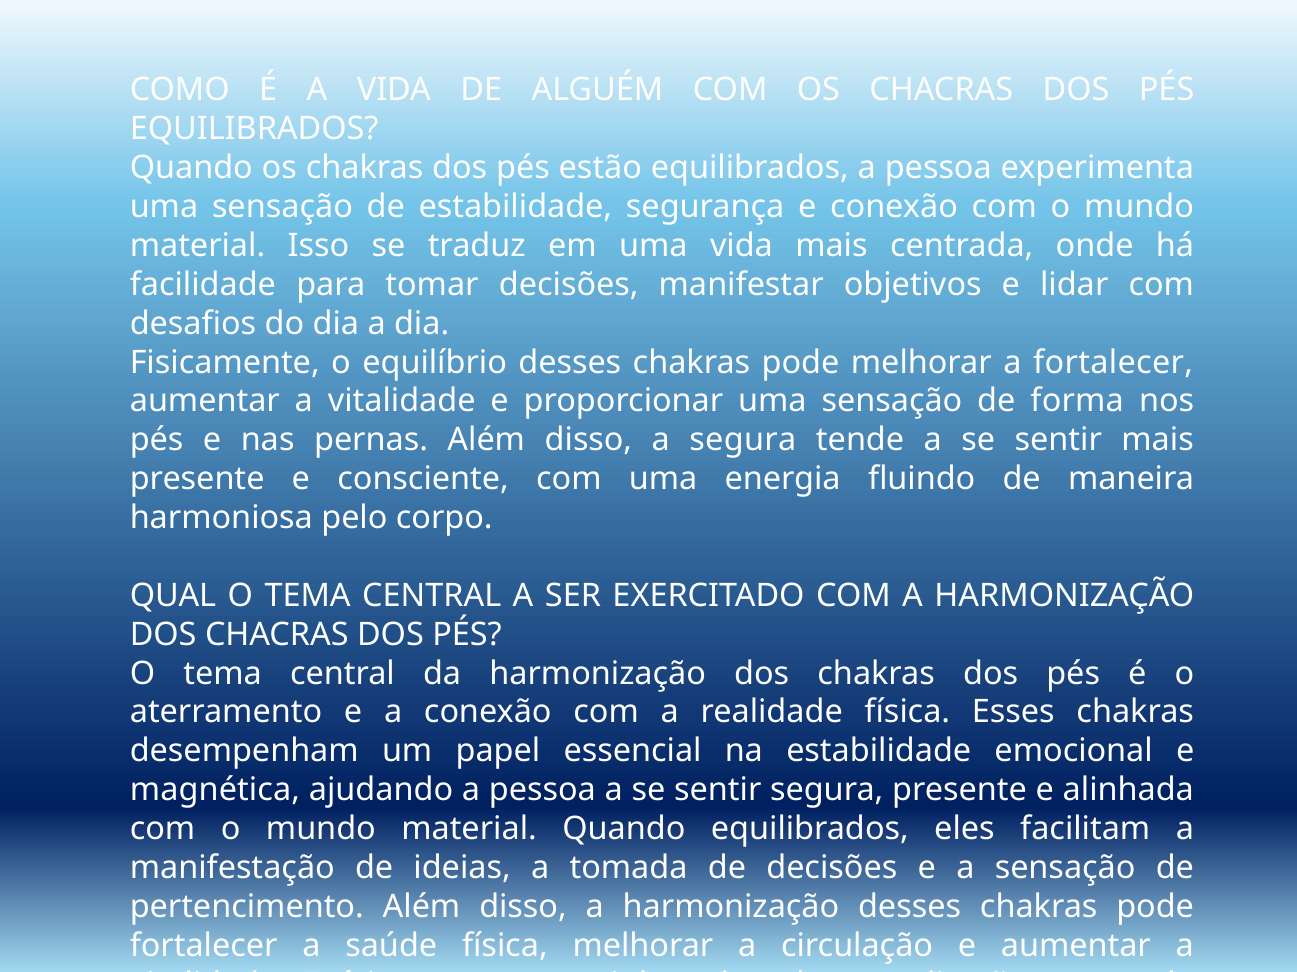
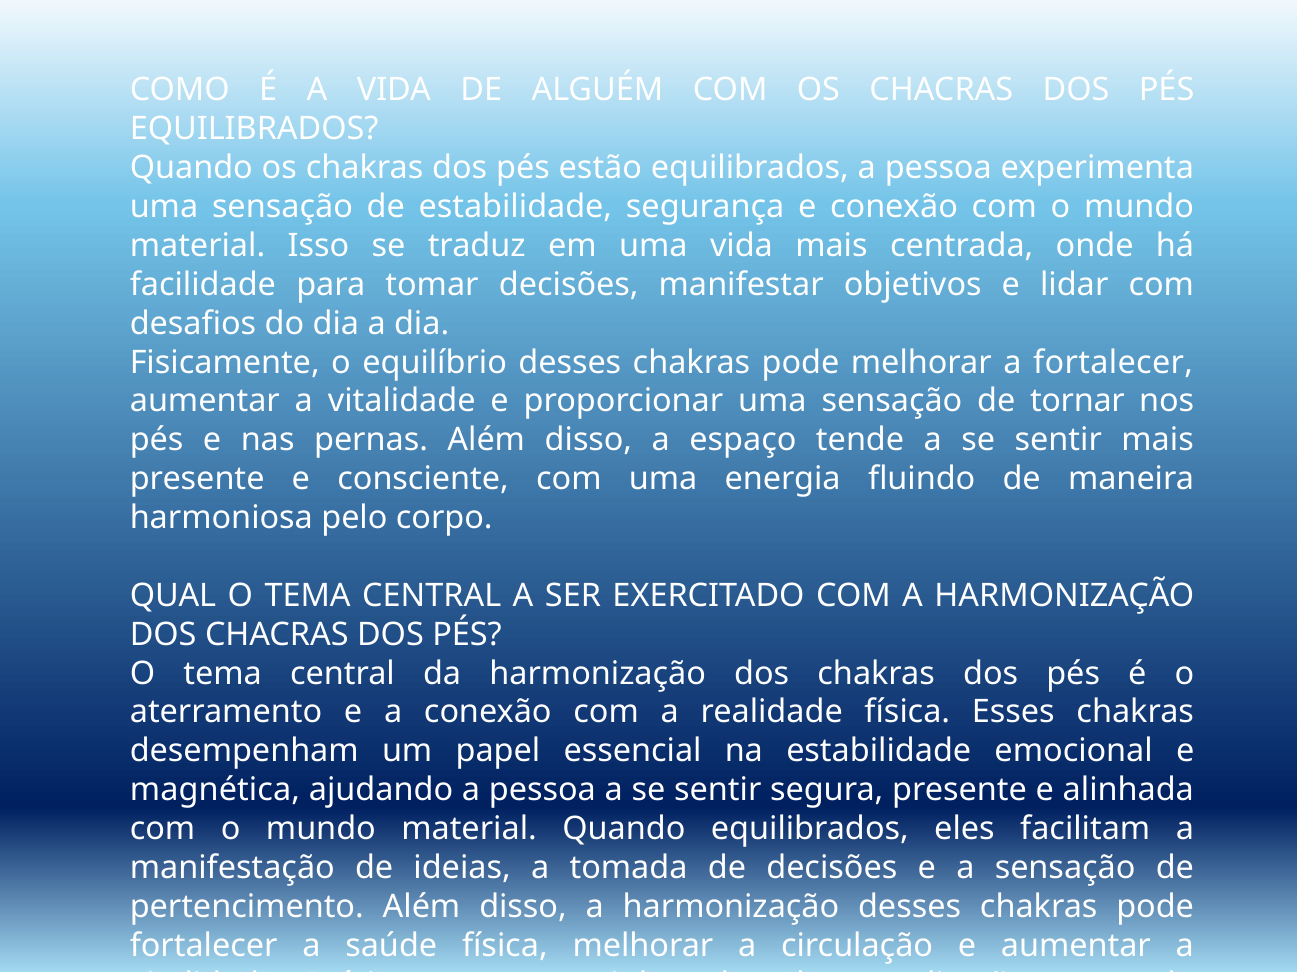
forma: forma -> tornar
a segura: segura -> espaço
